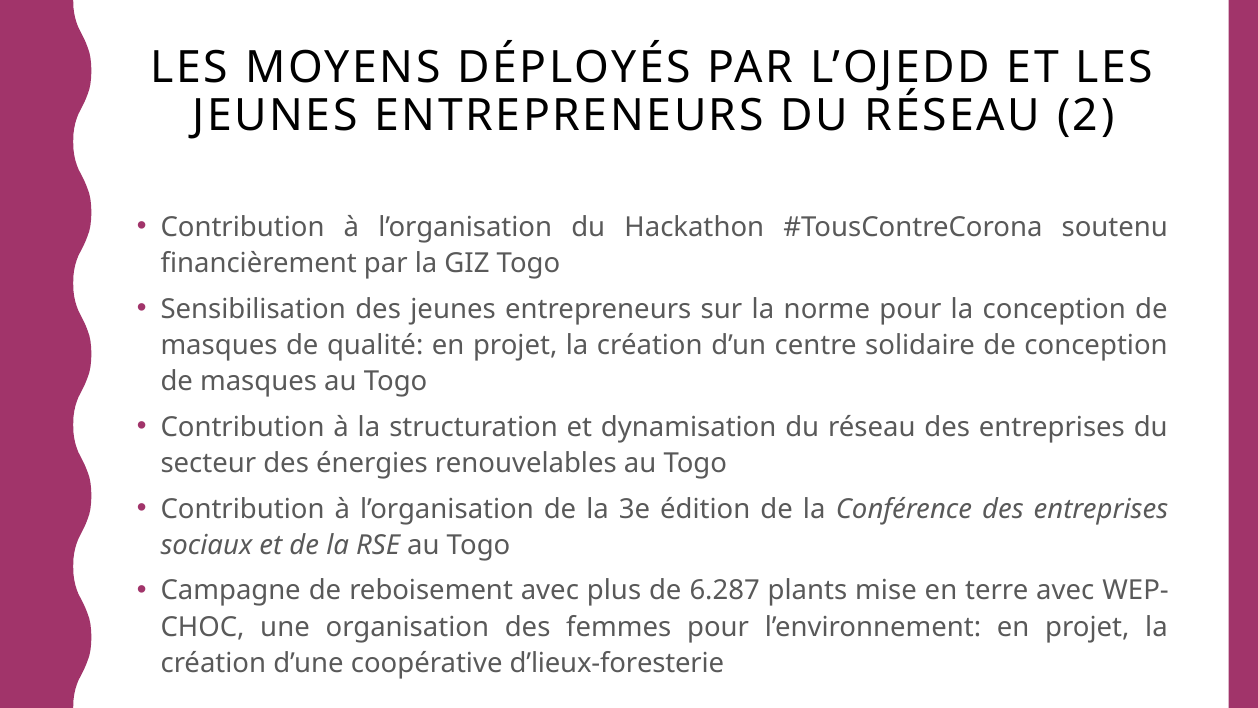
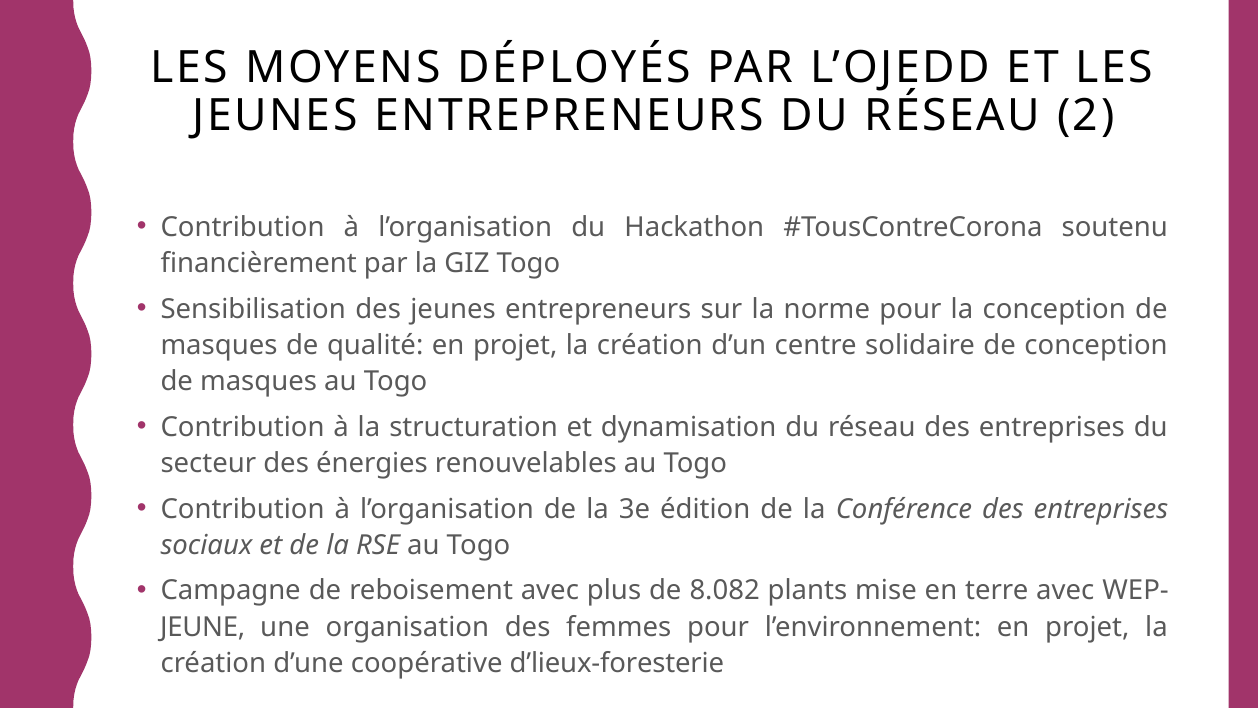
6.287: 6.287 -> 8.082
CHOC: CHOC -> JEUNE
